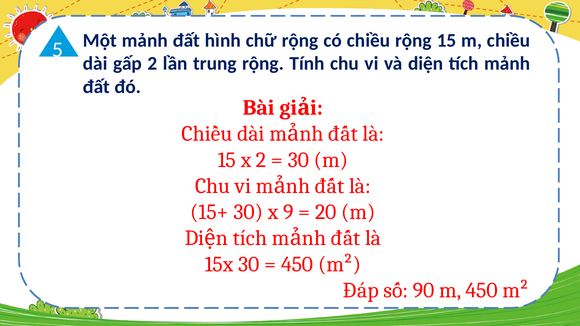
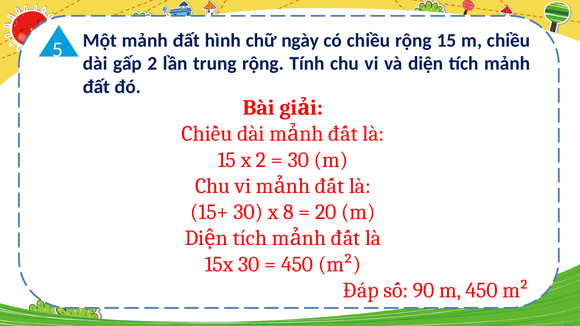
chữ rộng: rộng -> ngày
9: 9 -> 8
